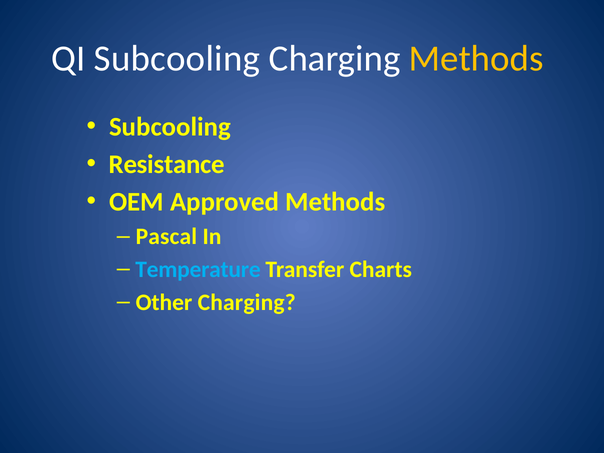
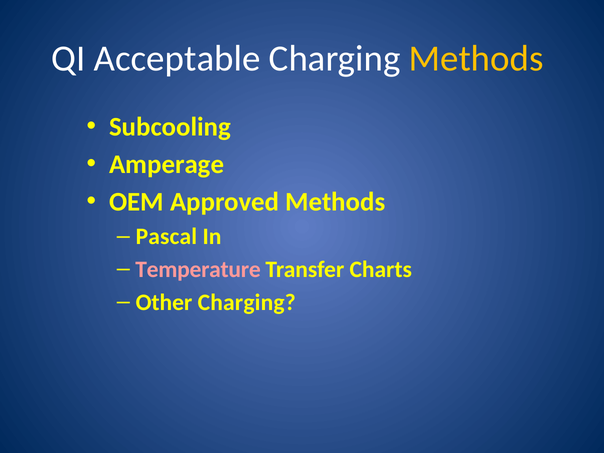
QI Subcooling: Subcooling -> Acceptable
Resistance: Resistance -> Amperage
Temperature colour: light blue -> pink
